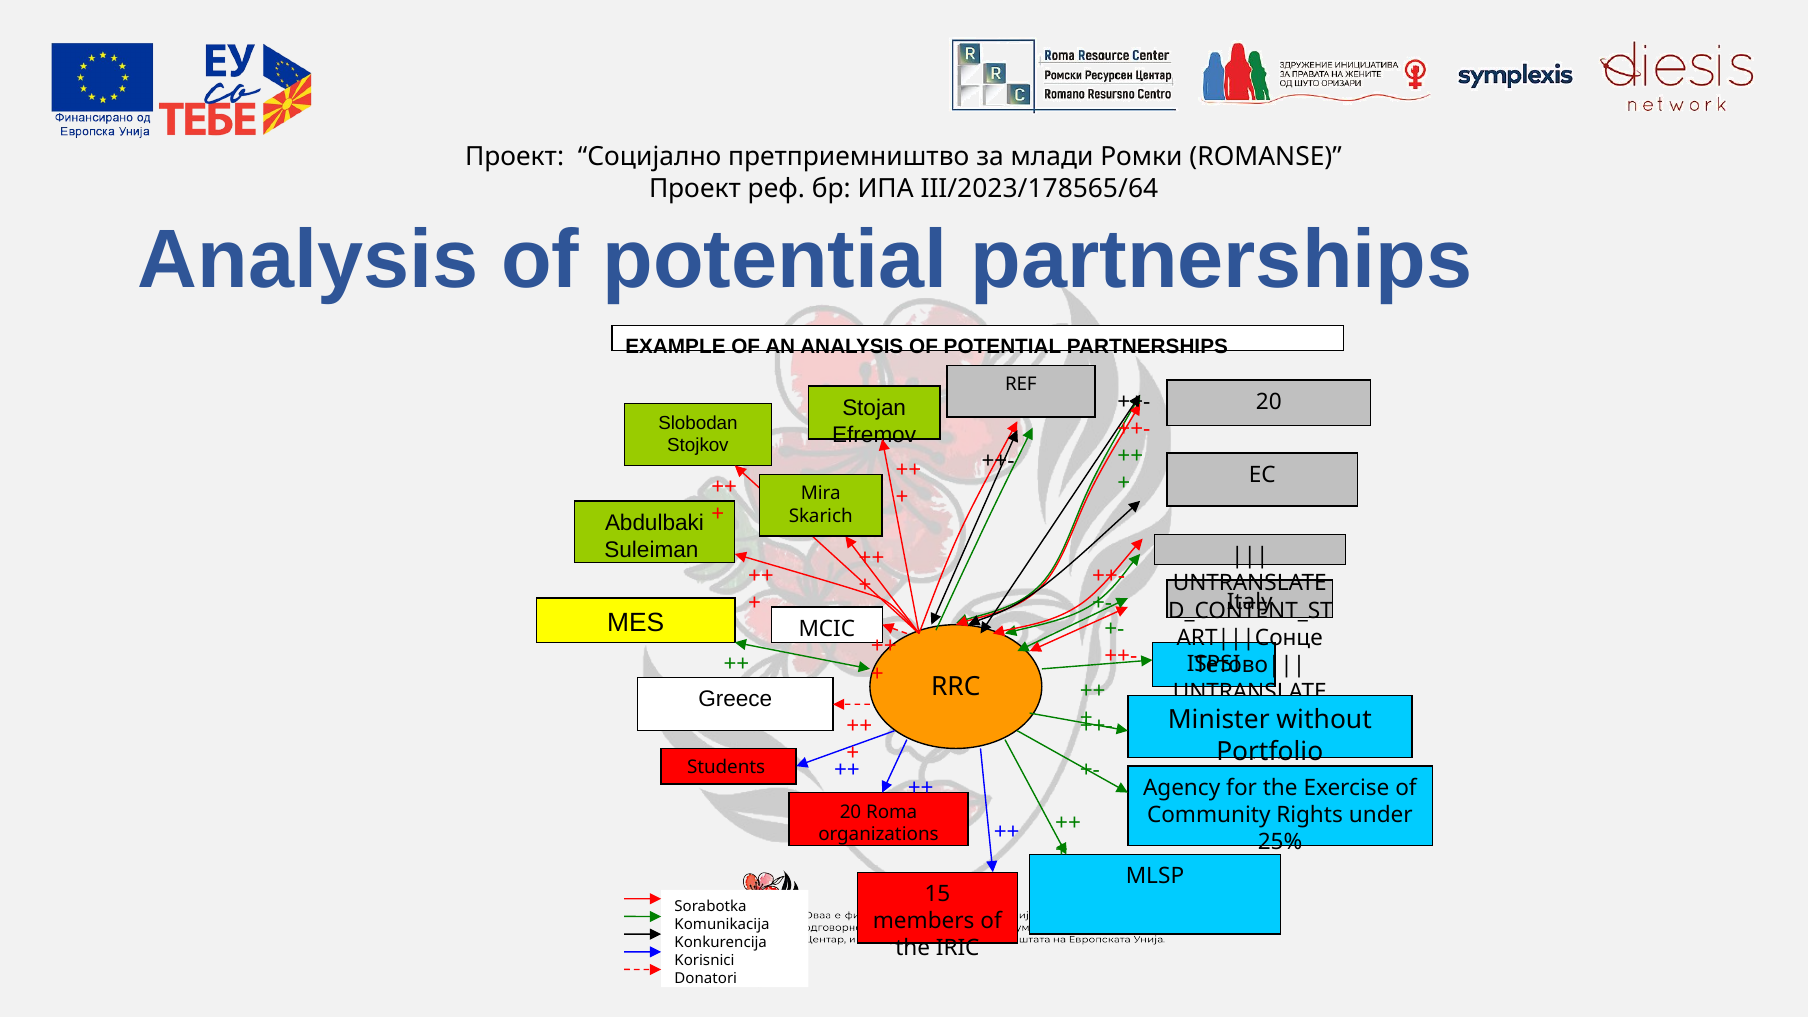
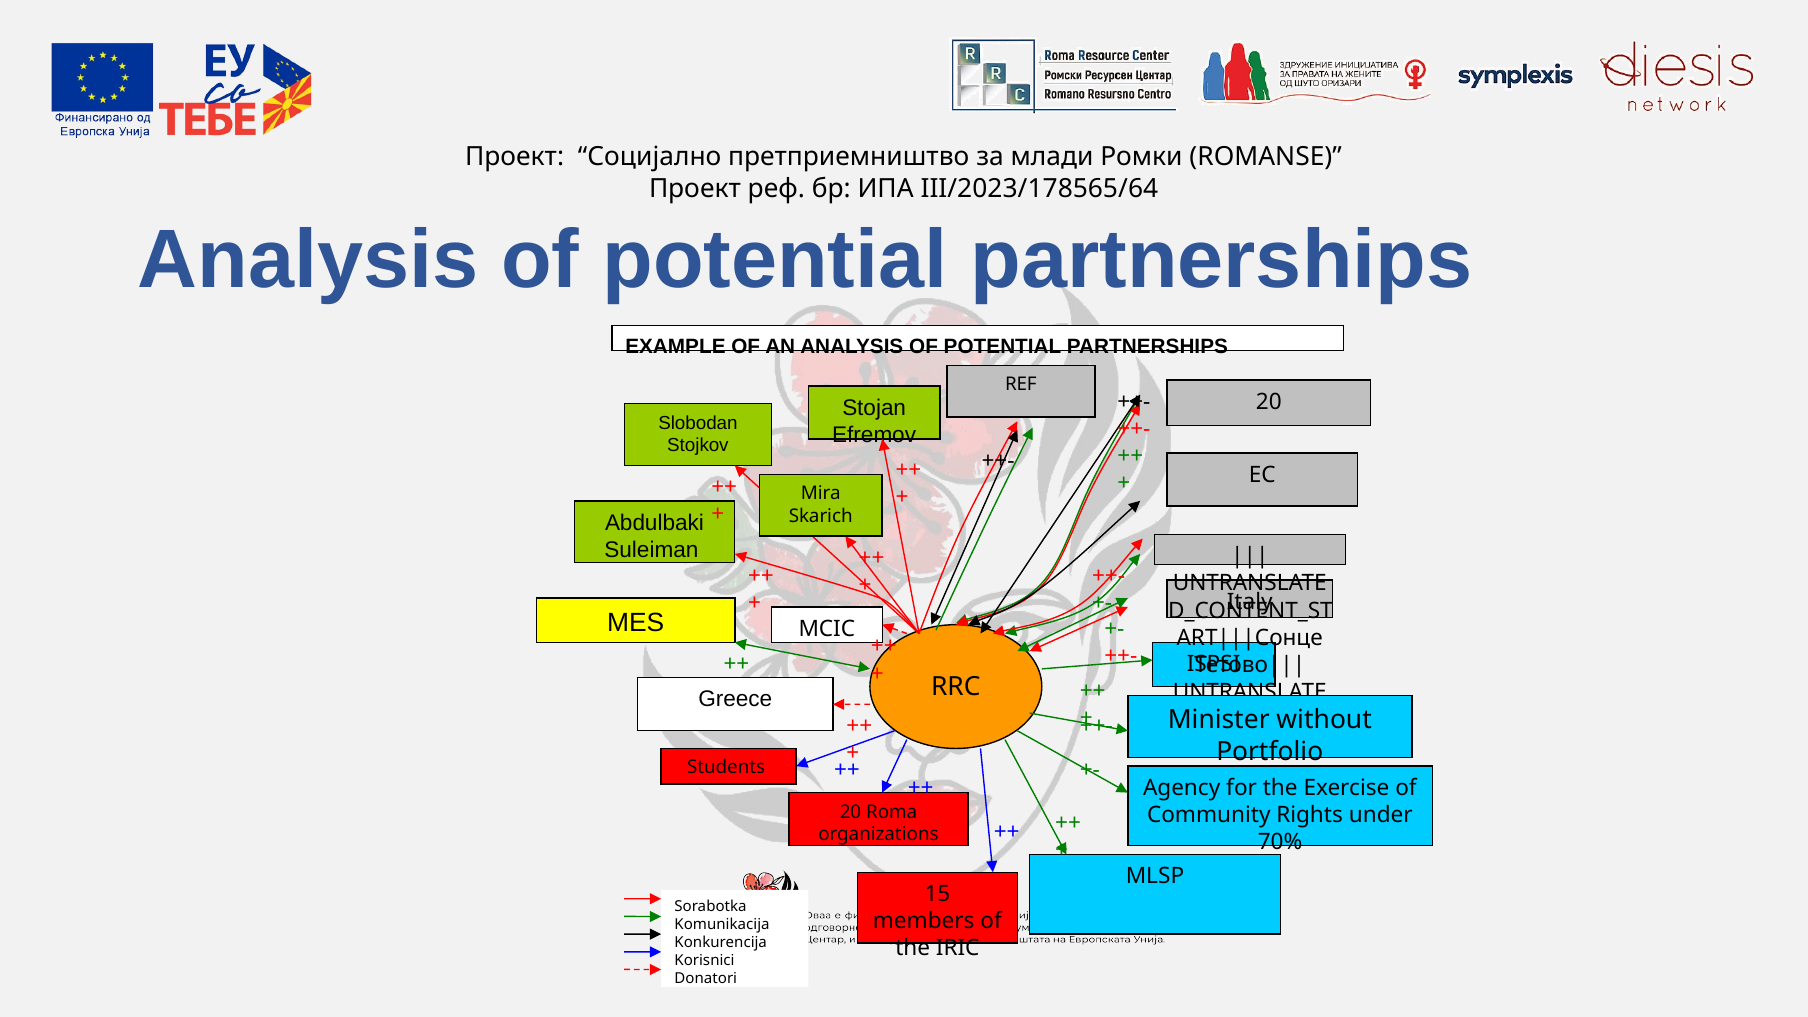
25%: 25% -> 70%
